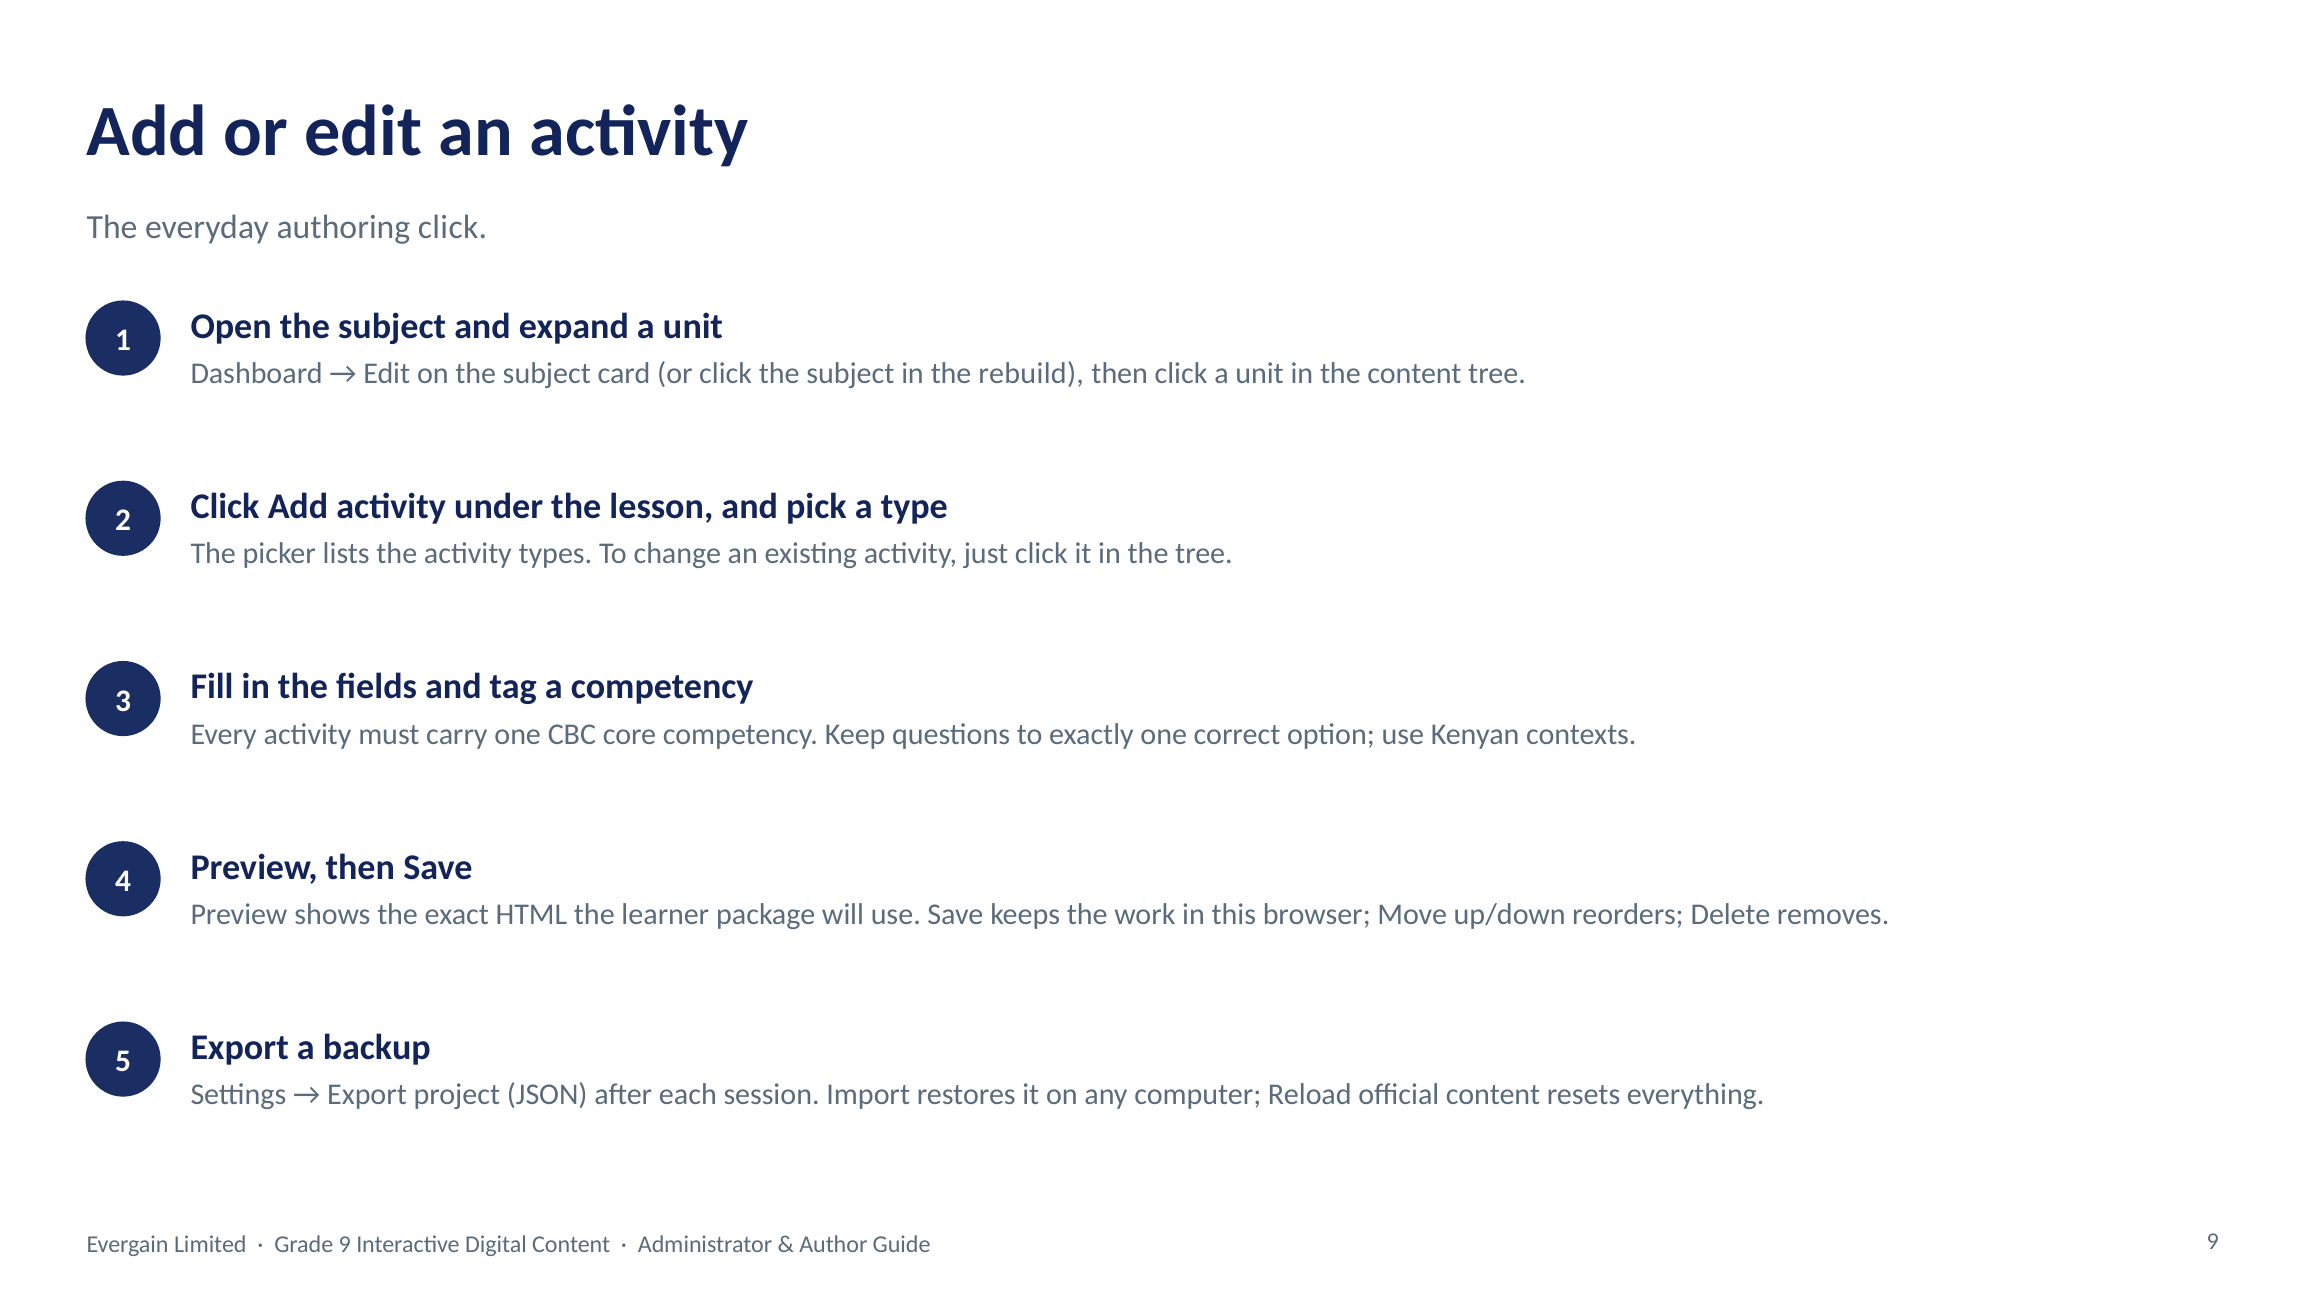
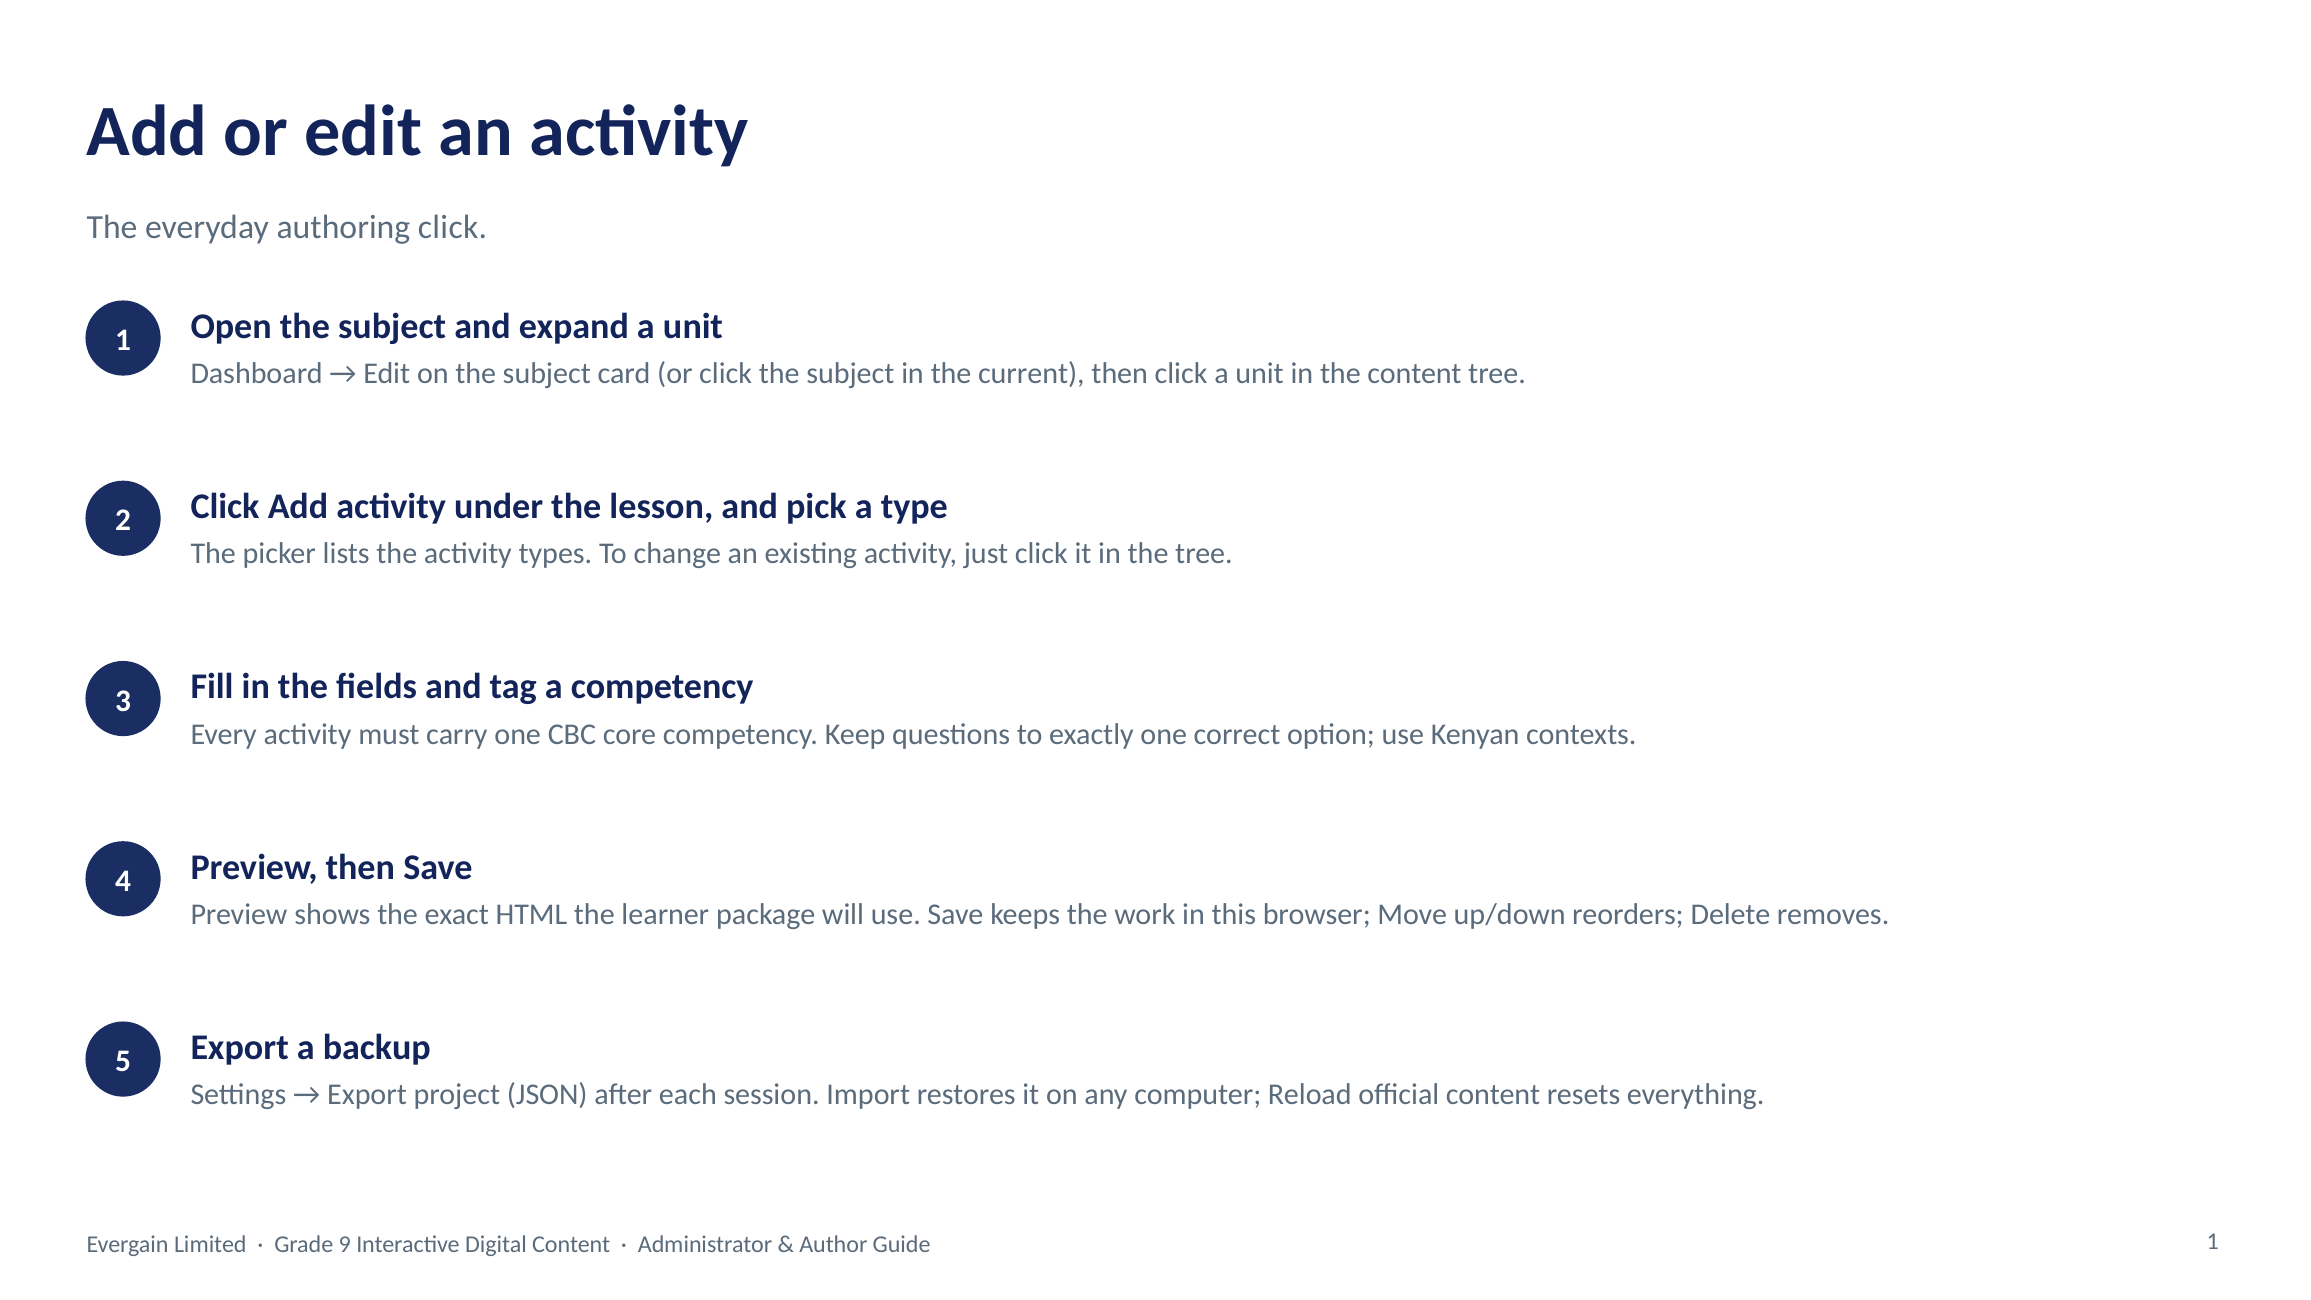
rebuild: rebuild -> current
Guide 9: 9 -> 1
